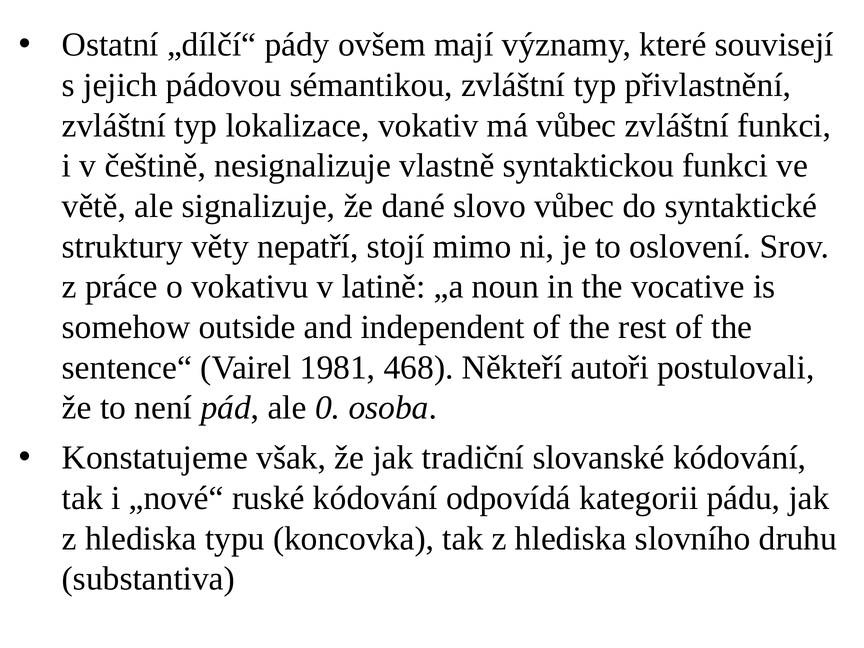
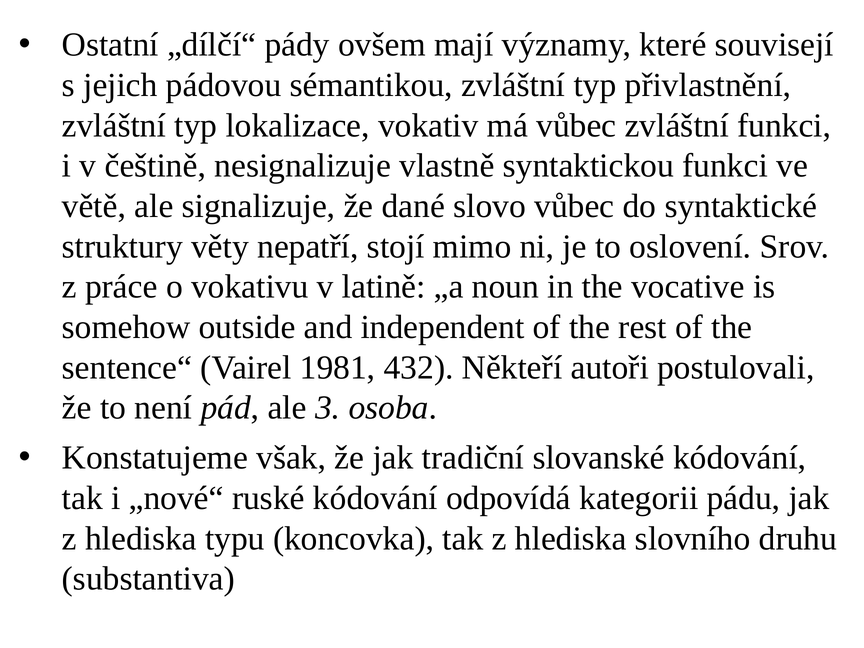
468: 468 -> 432
0: 0 -> 3
